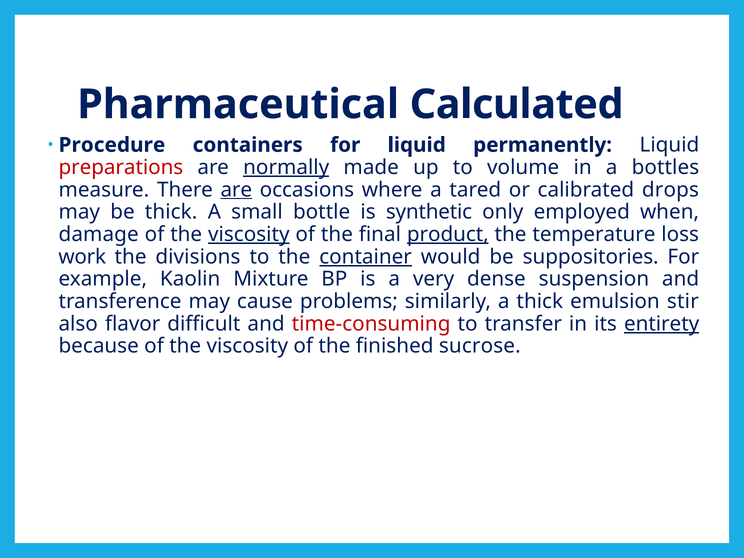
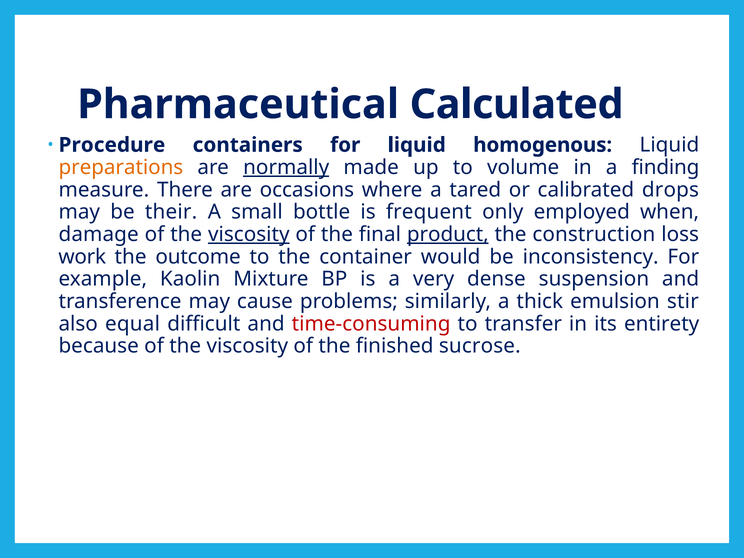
permanently: permanently -> homogenous
preparations colour: red -> orange
bottles: bottles -> finding
are at (236, 190) underline: present -> none
be thick: thick -> their
synthetic: synthetic -> frequent
temperature: temperature -> construction
divisions: divisions -> outcome
container underline: present -> none
suppositories: suppositories -> inconsistency
flavor: flavor -> equal
entirety underline: present -> none
